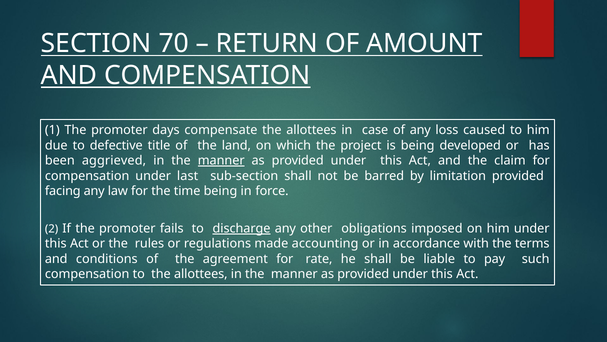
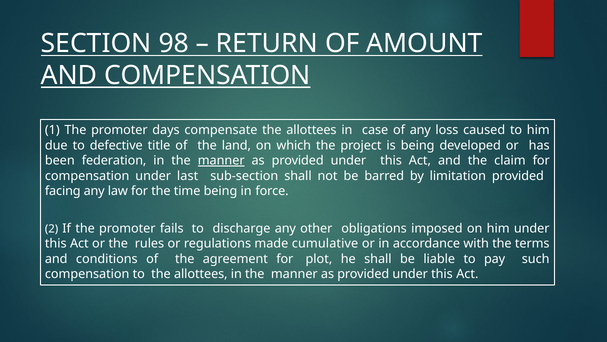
70: 70 -> 98
aggrieved: aggrieved -> federation
discharge underline: present -> none
accounting: accounting -> cumulative
rate: rate -> plot
